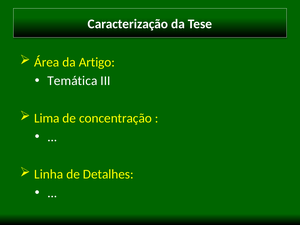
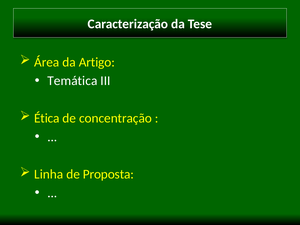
Lima: Lima -> Ética
Detalhes: Detalhes -> Proposta
